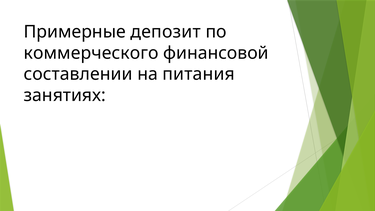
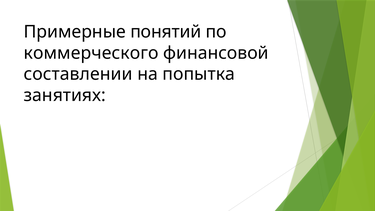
депозит: депозит -> понятий
питания: питания -> попытка
